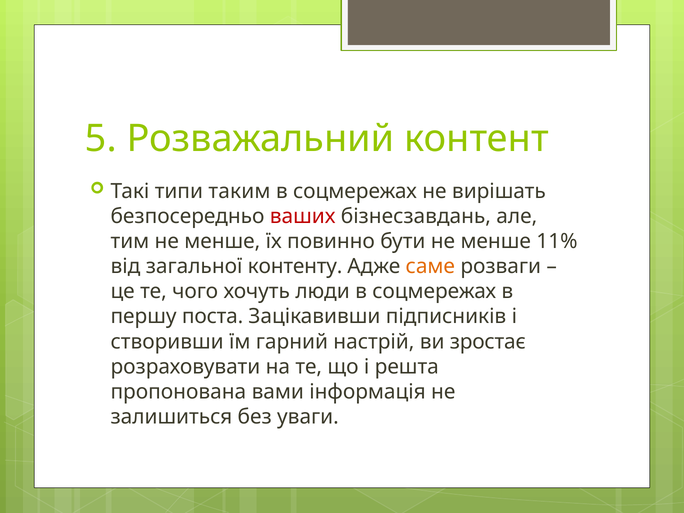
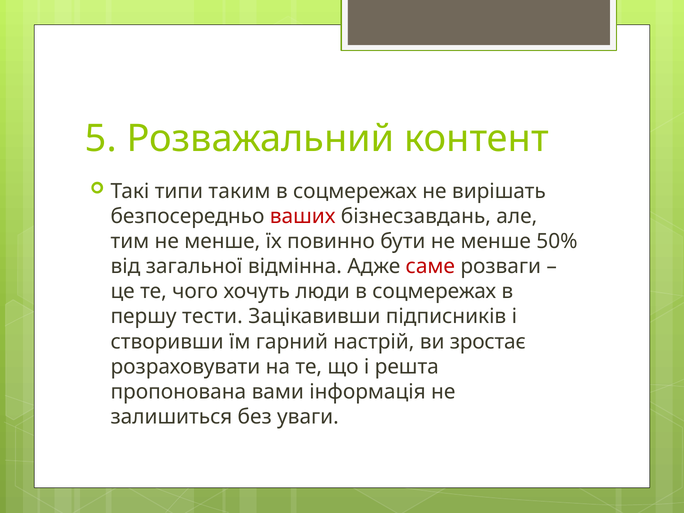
11%: 11% -> 50%
контенту: контенту -> відмінна
саме colour: orange -> red
поста: поста -> тести
